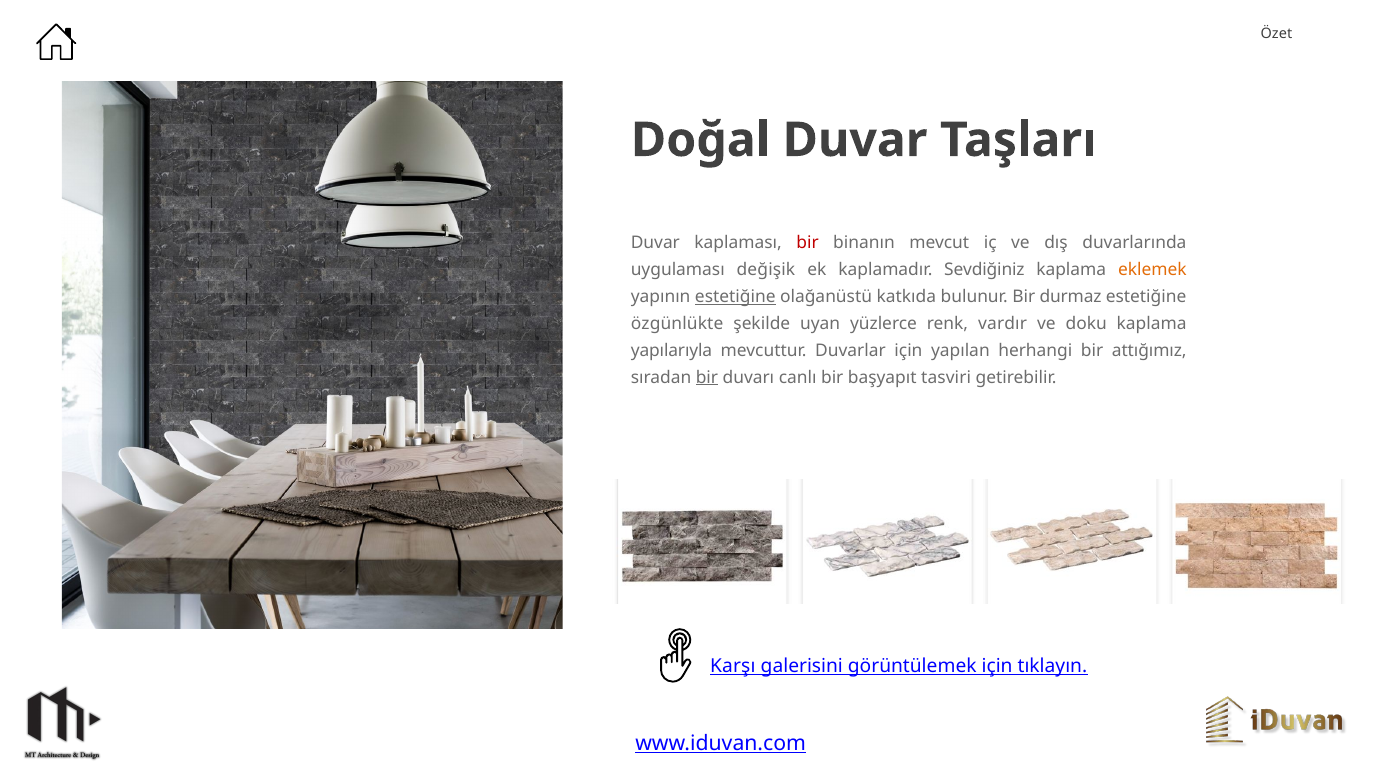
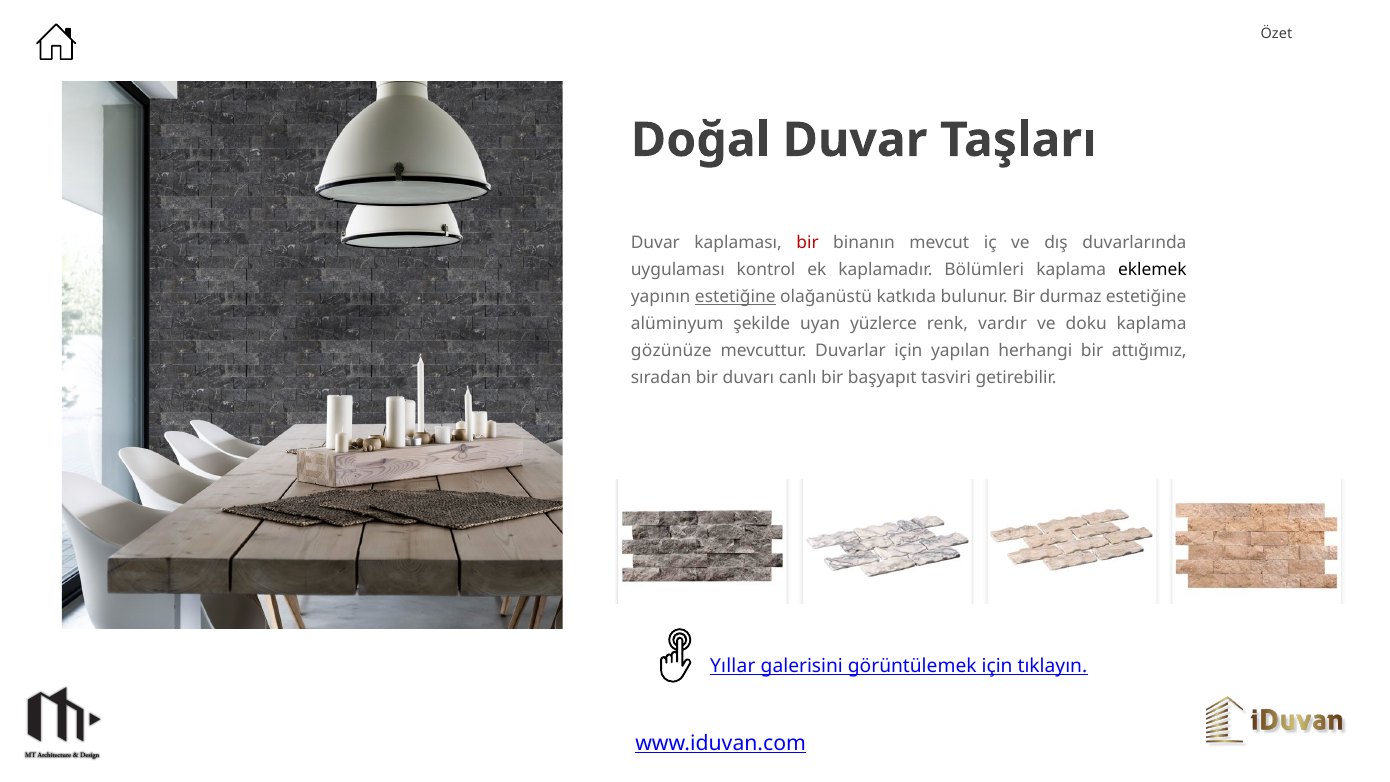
değişik: değişik -> kontrol
Sevdiğiniz: Sevdiğiniz -> Bölümleri
eklemek colour: orange -> black
özgünlükte: özgünlükte -> alüminyum
yapılarıyla: yapılarıyla -> gözünüze
bir at (707, 377) underline: present -> none
Karşı: Karşı -> Yıllar
